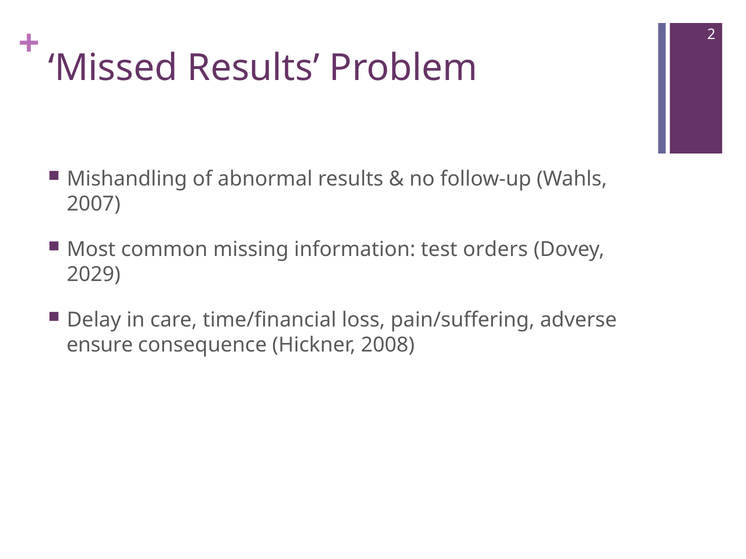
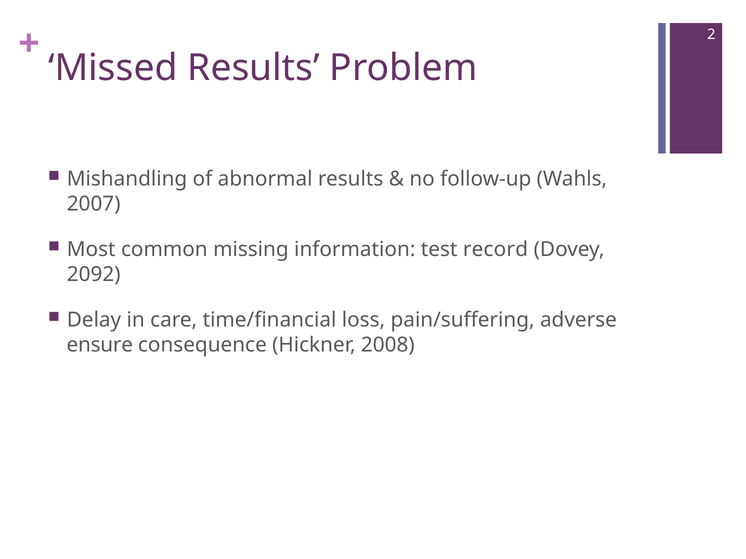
orders: orders -> record
2029: 2029 -> 2092
